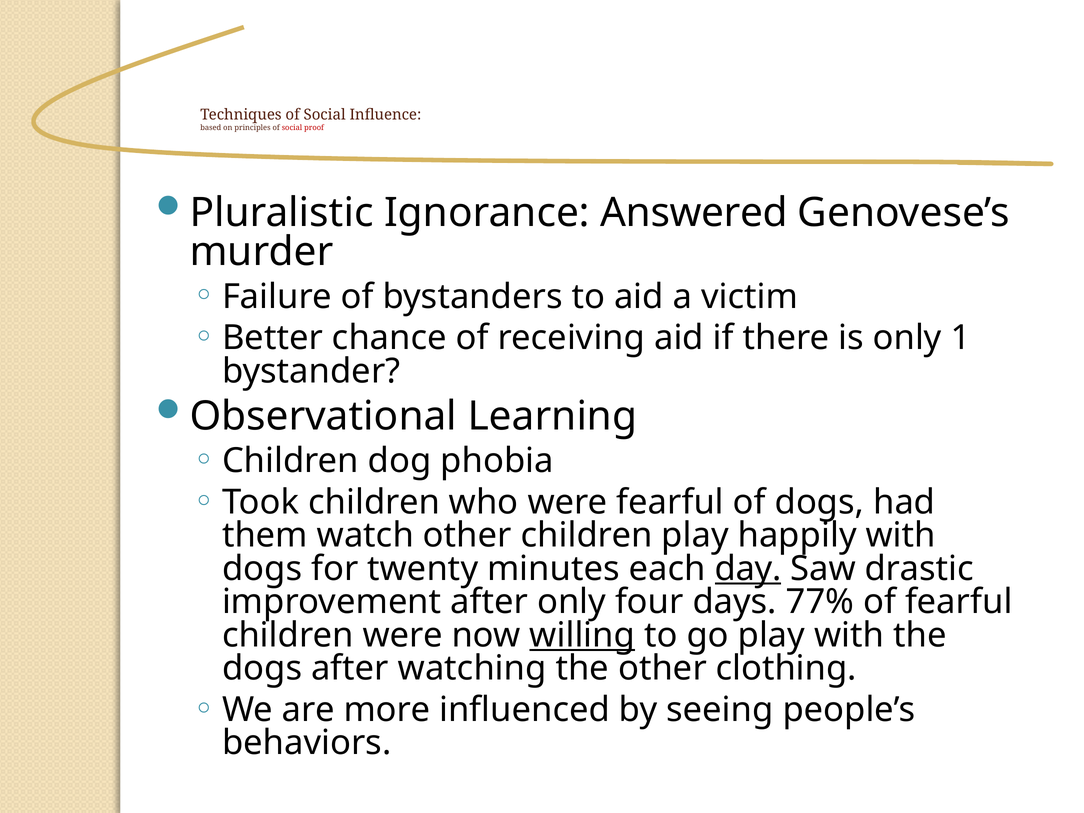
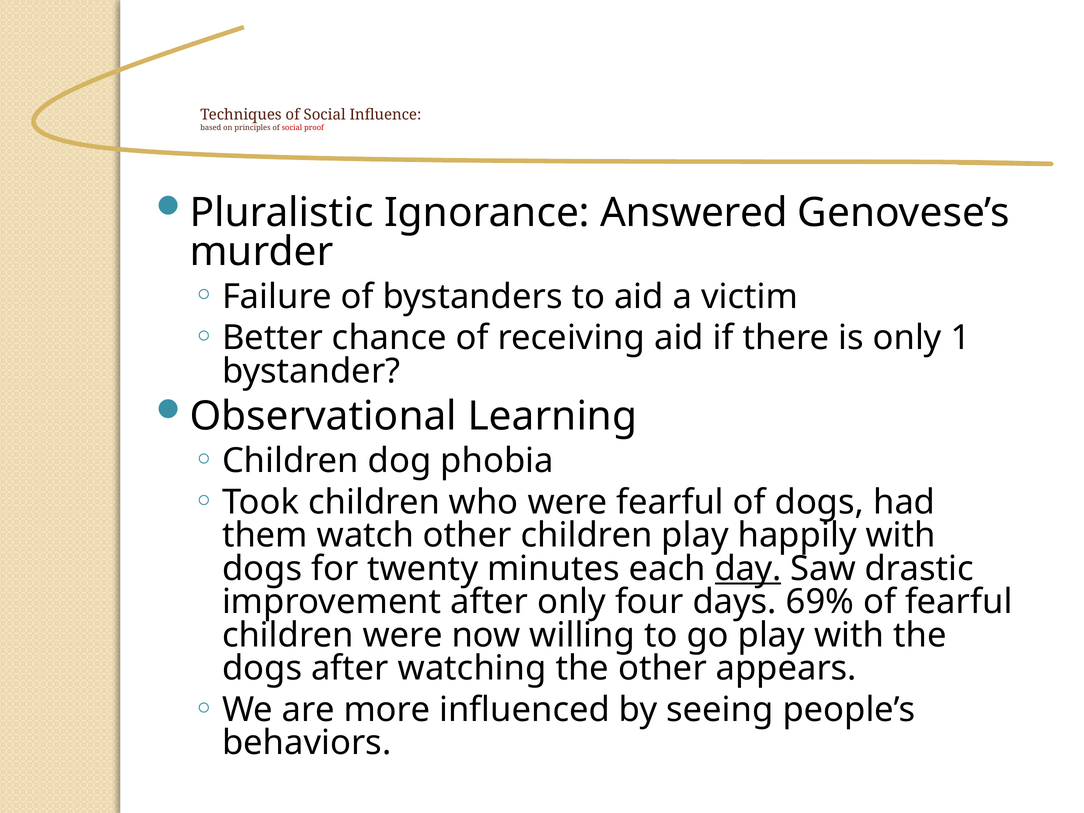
77%: 77% -> 69%
willing underline: present -> none
clothing: clothing -> appears
